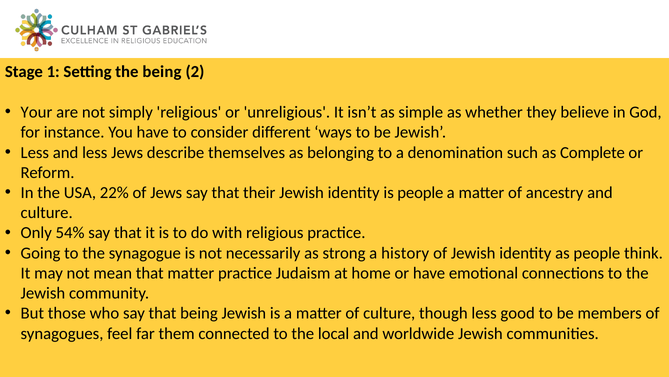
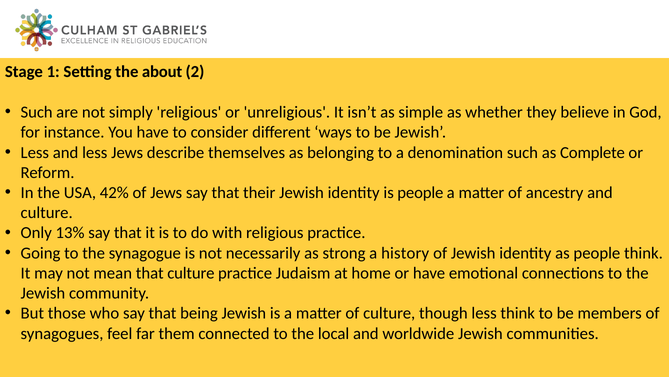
the being: being -> about
Your at (37, 112): Your -> Such
22%: 22% -> 42%
54%: 54% -> 13%
that matter: matter -> culture
less good: good -> think
